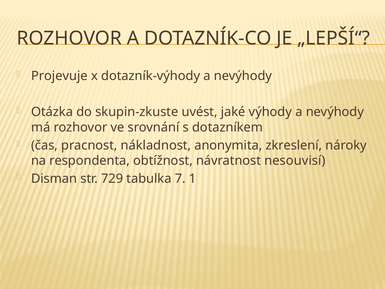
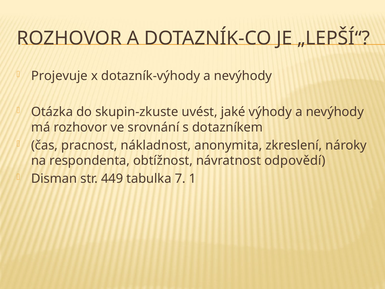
nesouvisí: nesouvisí -> odpovědí
729: 729 -> 449
